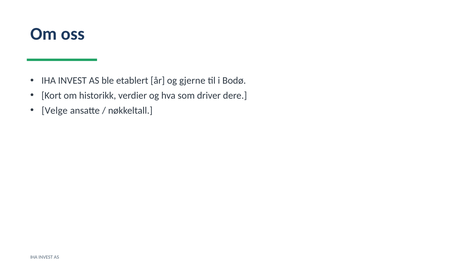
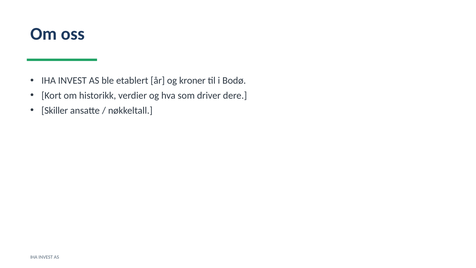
gjerne: gjerne -> kroner
Velge: Velge -> Skiller
